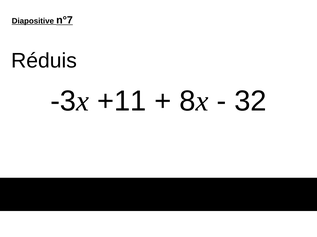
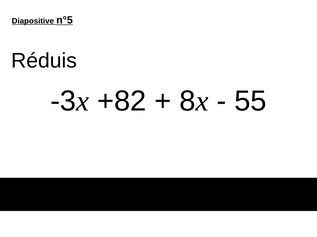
n°7: n°7 -> n°5
+11: +11 -> +82
32: 32 -> 55
